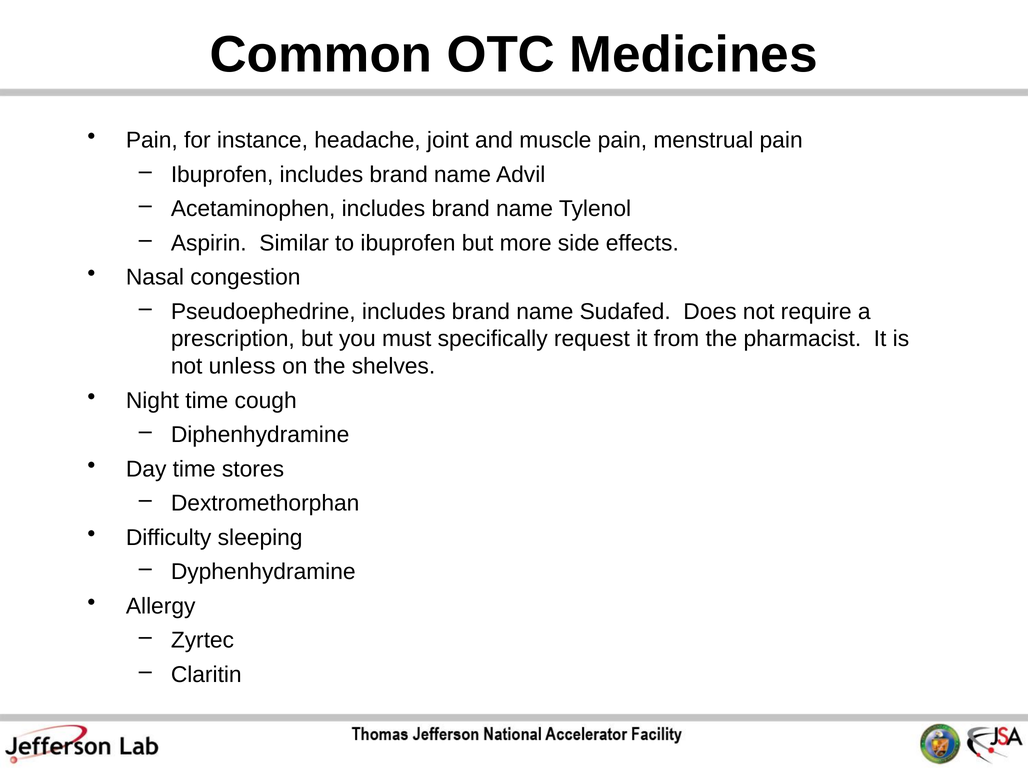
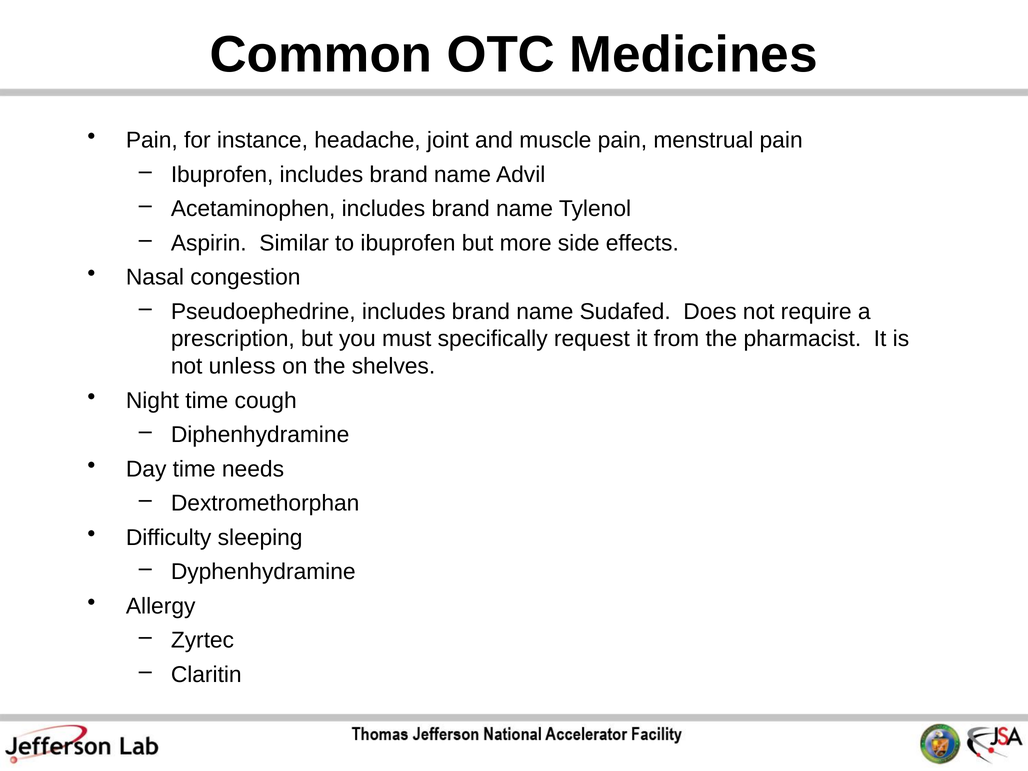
stores: stores -> needs
